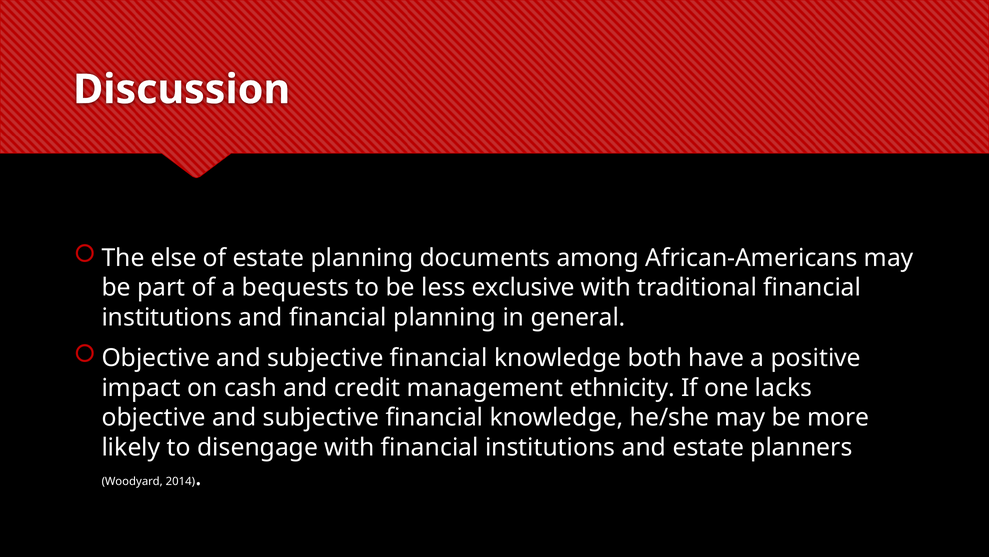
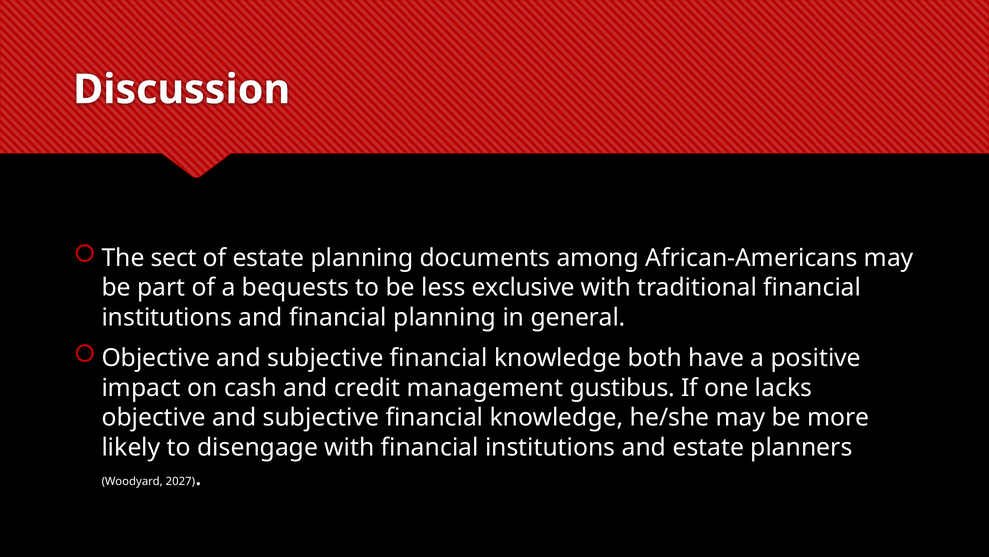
else: else -> sect
ethnicity: ethnicity -> gustibus
2014: 2014 -> 2027
